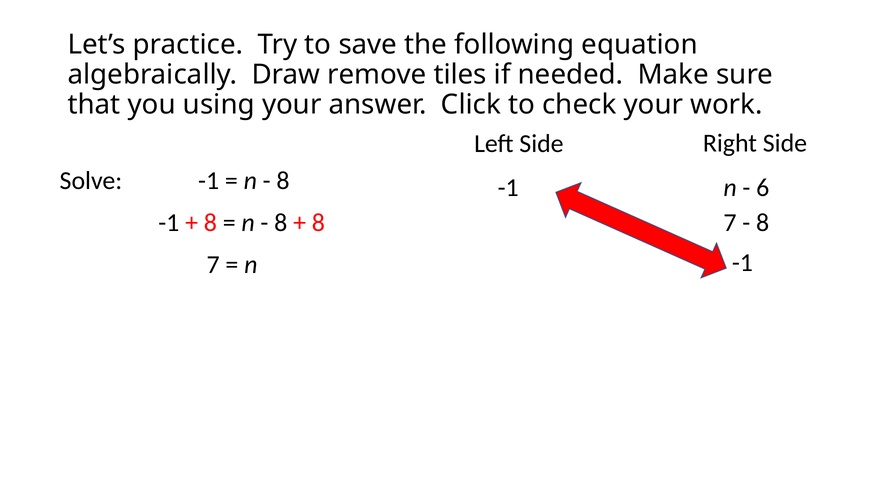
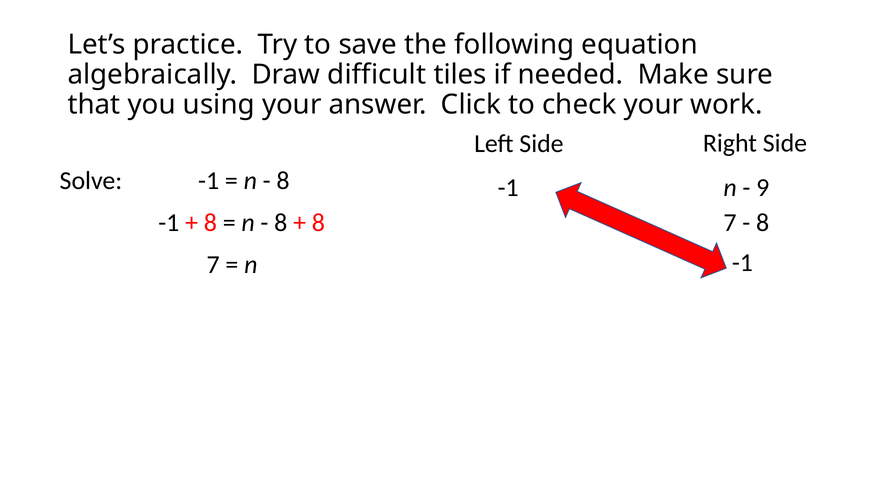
remove: remove -> difficult
6: 6 -> 9
